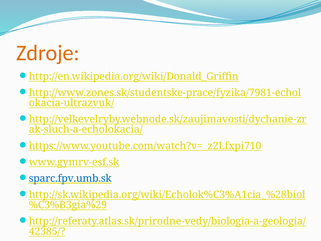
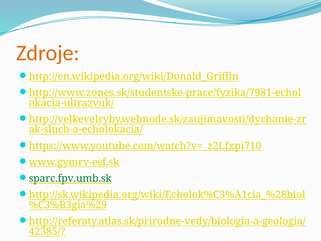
sparc.fpv.umb.sk colour: blue -> green
